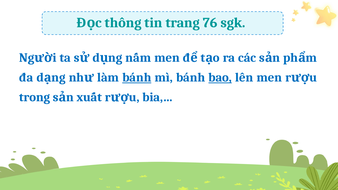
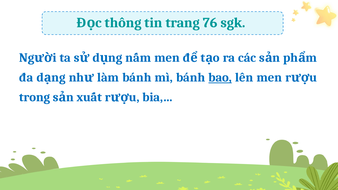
bánh at (137, 78) underline: present -> none
